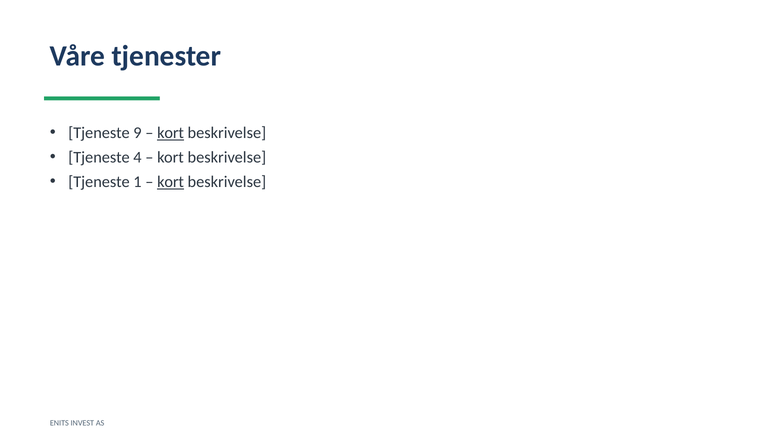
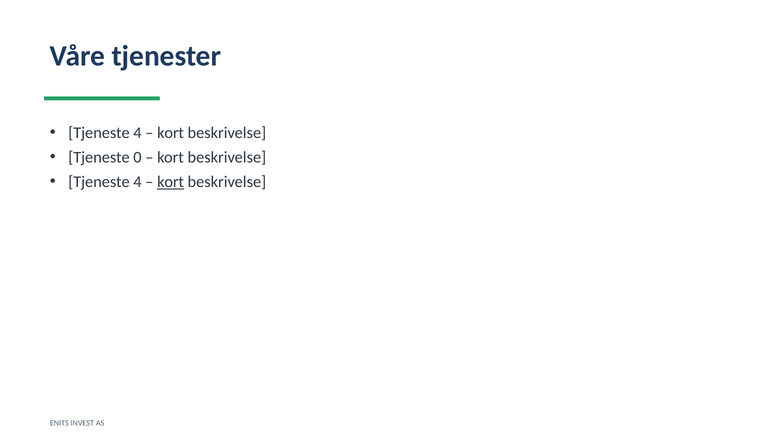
9 at (137, 133): 9 -> 4
kort at (171, 133) underline: present -> none
4: 4 -> 0
1 at (137, 182): 1 -> 4
